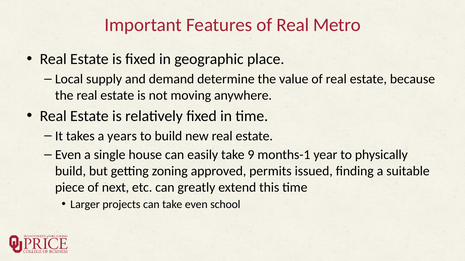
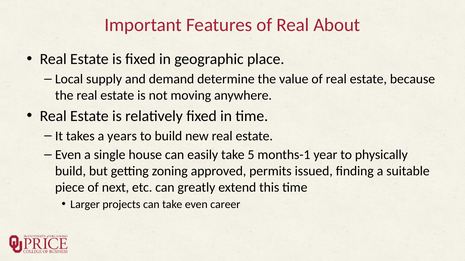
Metro: Metro -> About
9: 9 -> 5
school: school -> career
